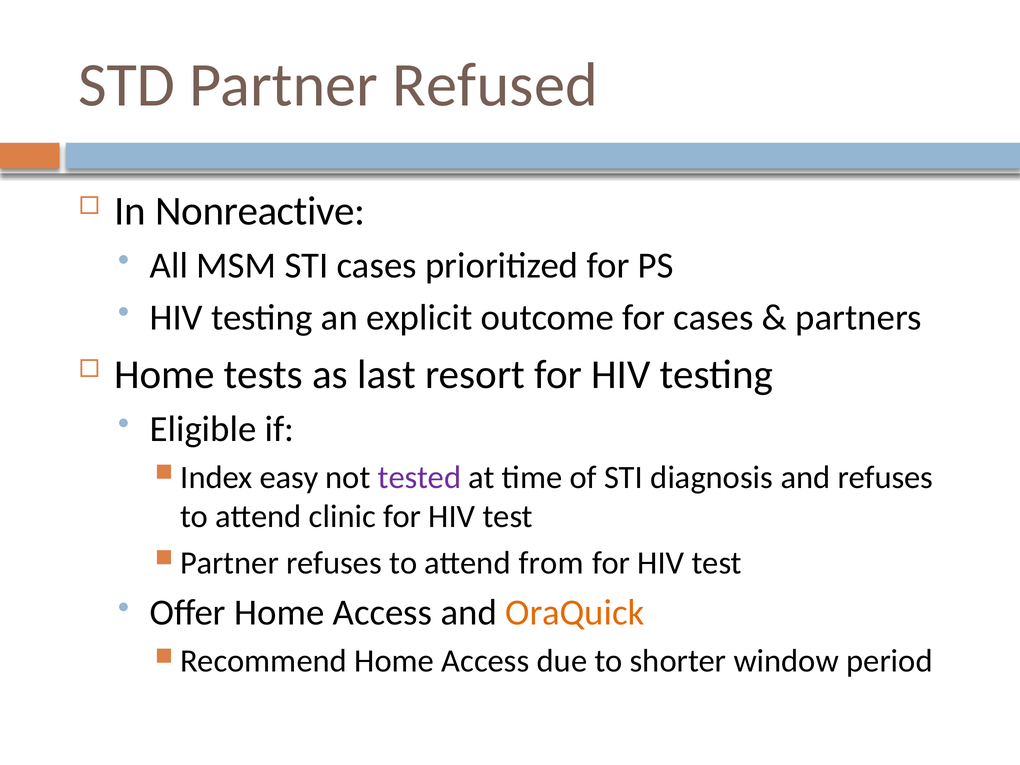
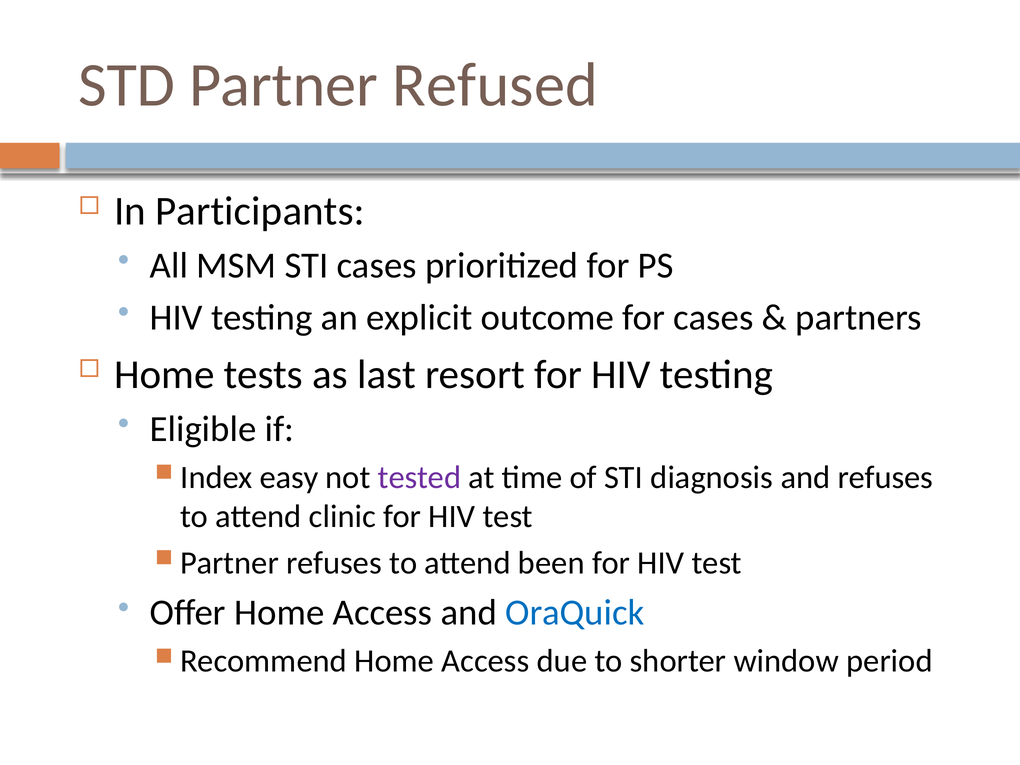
Nonreactive: Nonreactive -> Participants
from: from -> been
OraQuick colour: orange -> blue
